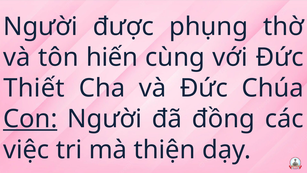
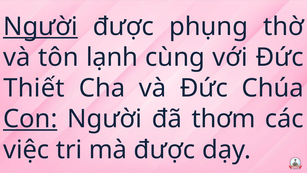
Người at (40, 27) underline: none -> present
hiến: hiến -> lạnh
đồng: đồng -> thơm
mà thiện: thiện -> được
